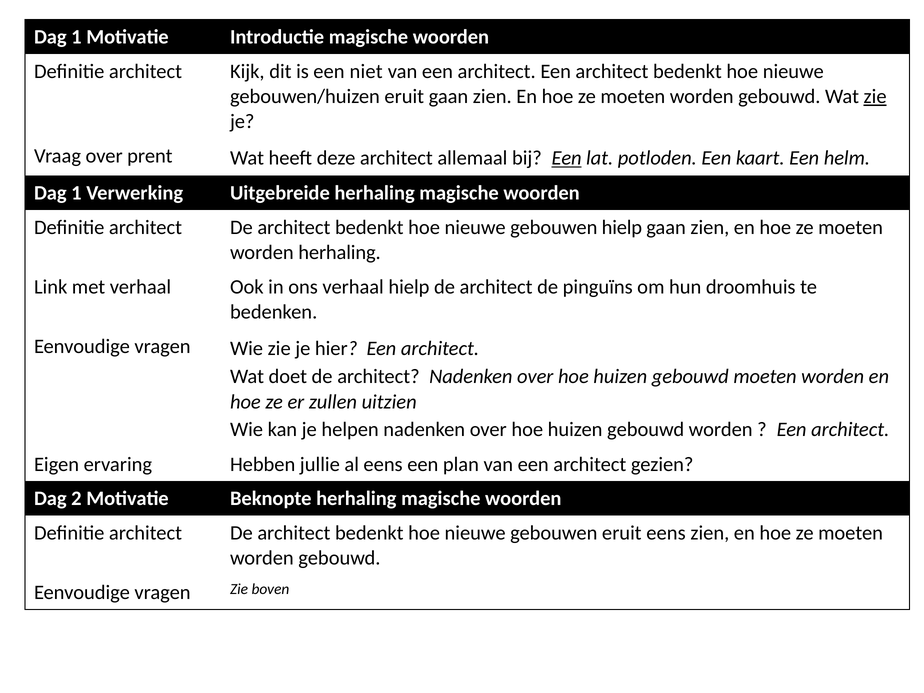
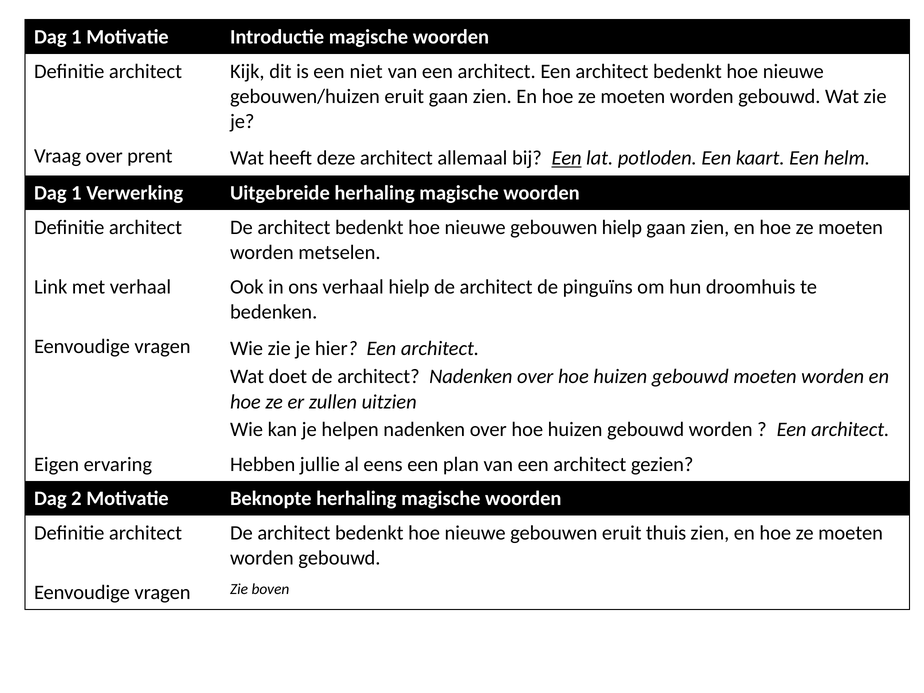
zie at (875, 96) underline: present -> none
worden herhaling: herhaling -> metselen
eruit eens: eens -> thuis
